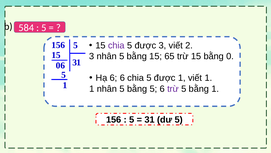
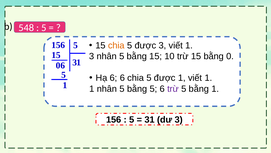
584: 584 -> 548
chia at (116, 45) colour: purple -> orange
3 viết 2: 2 -> 1
65: 65 -> 10
dư 5: 5 -> 3
